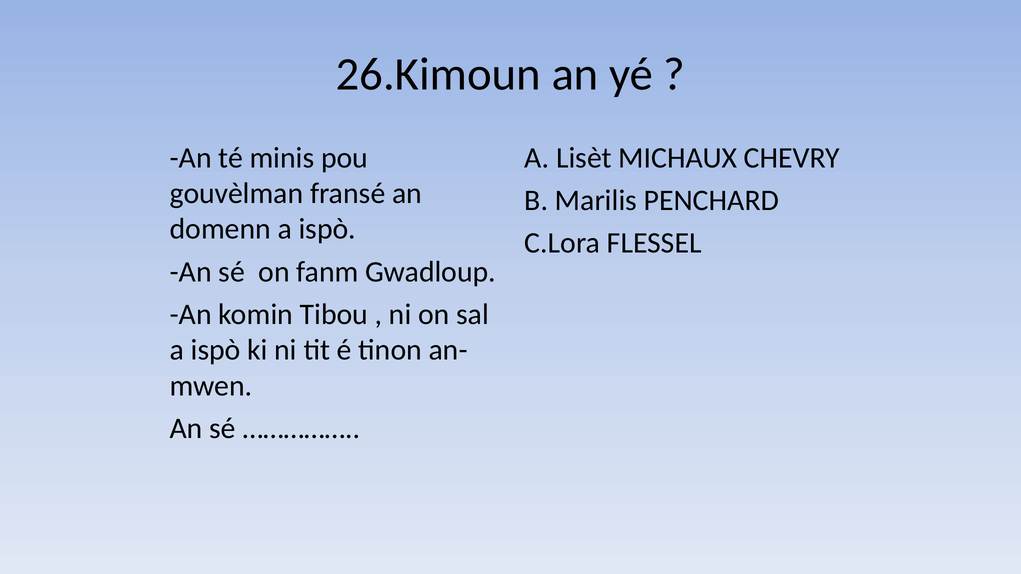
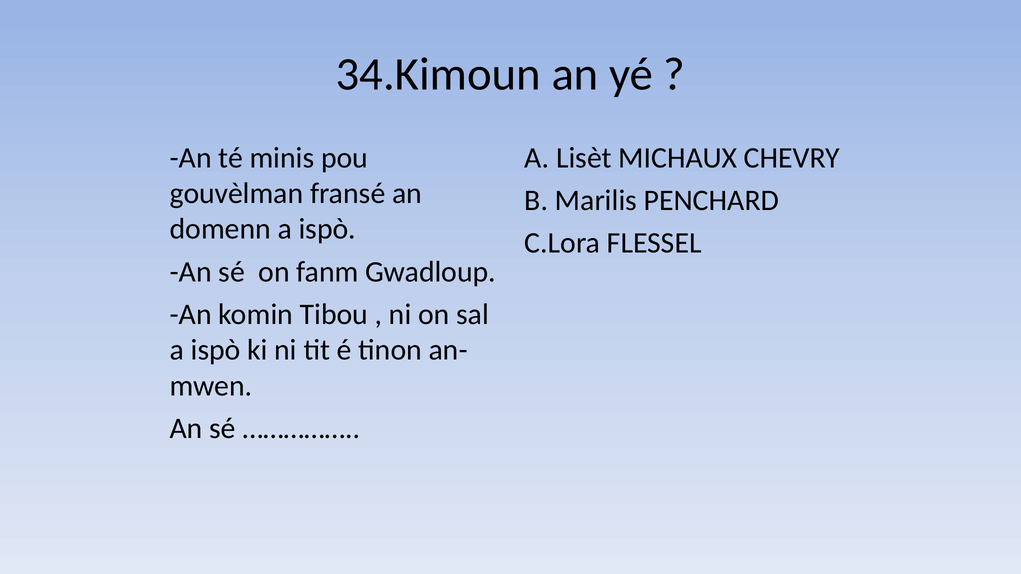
26.Kimoun: 26.Kimoun -> 34.Kimoun
